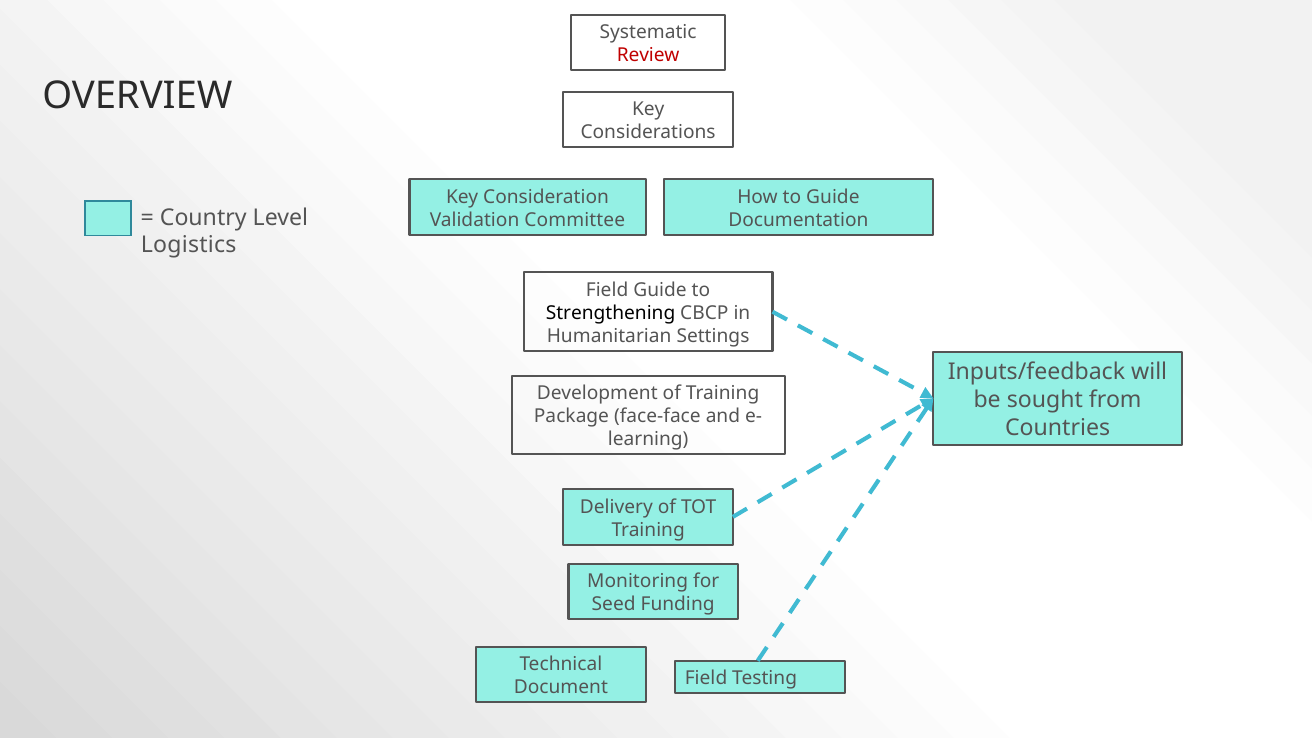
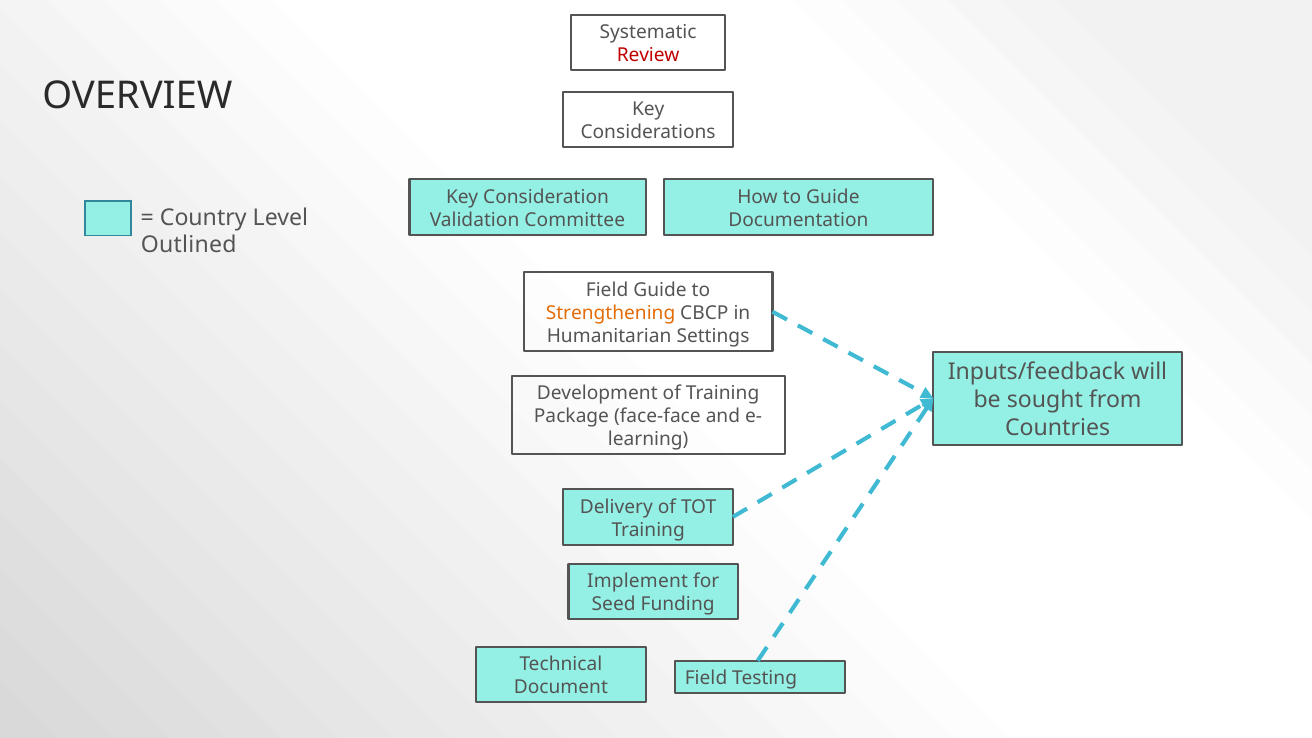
Logistics: Logistics -> Outlined
Strengthening colour: black -> orange
Monitoring: Monitoring -> Implement
